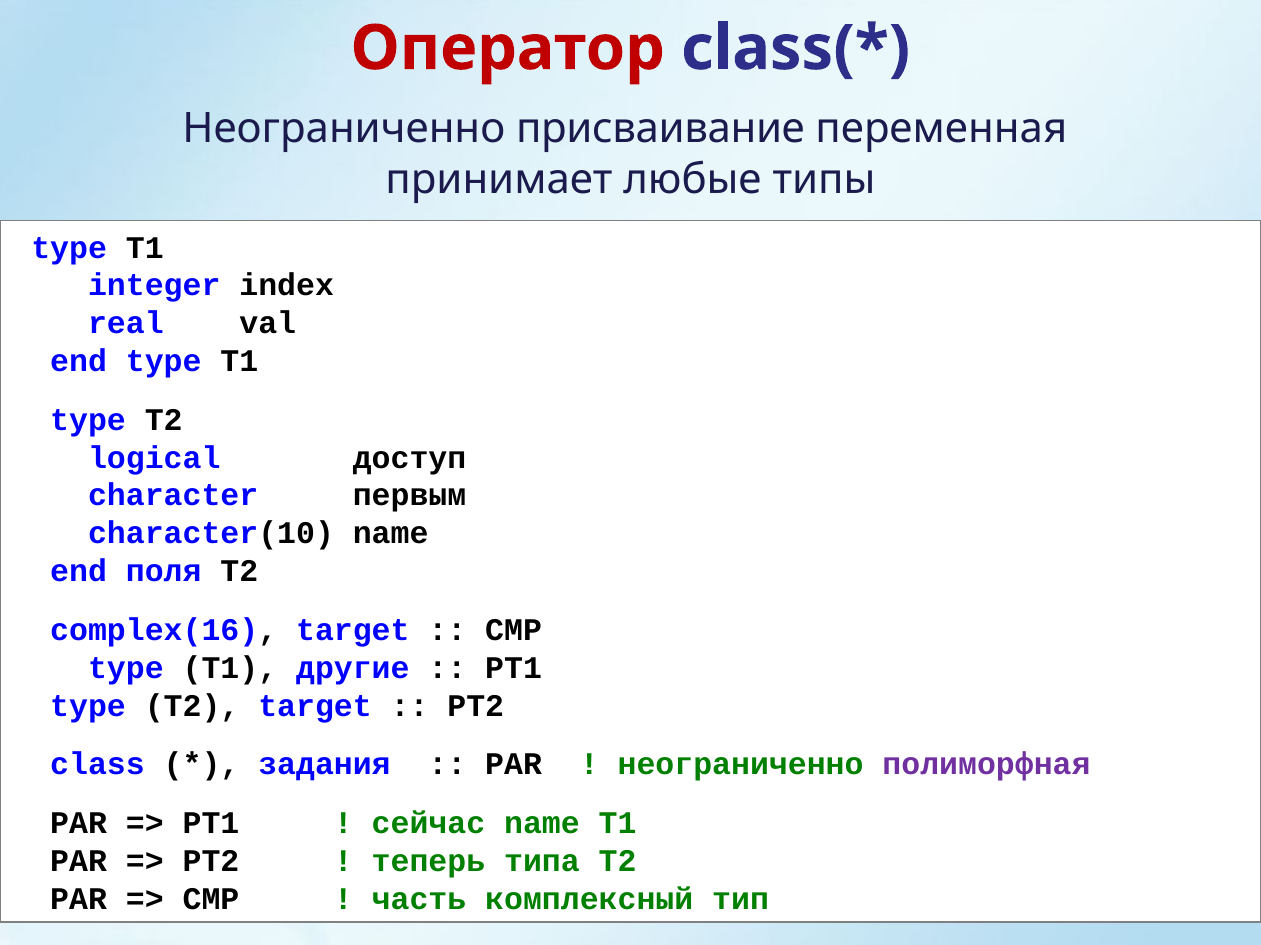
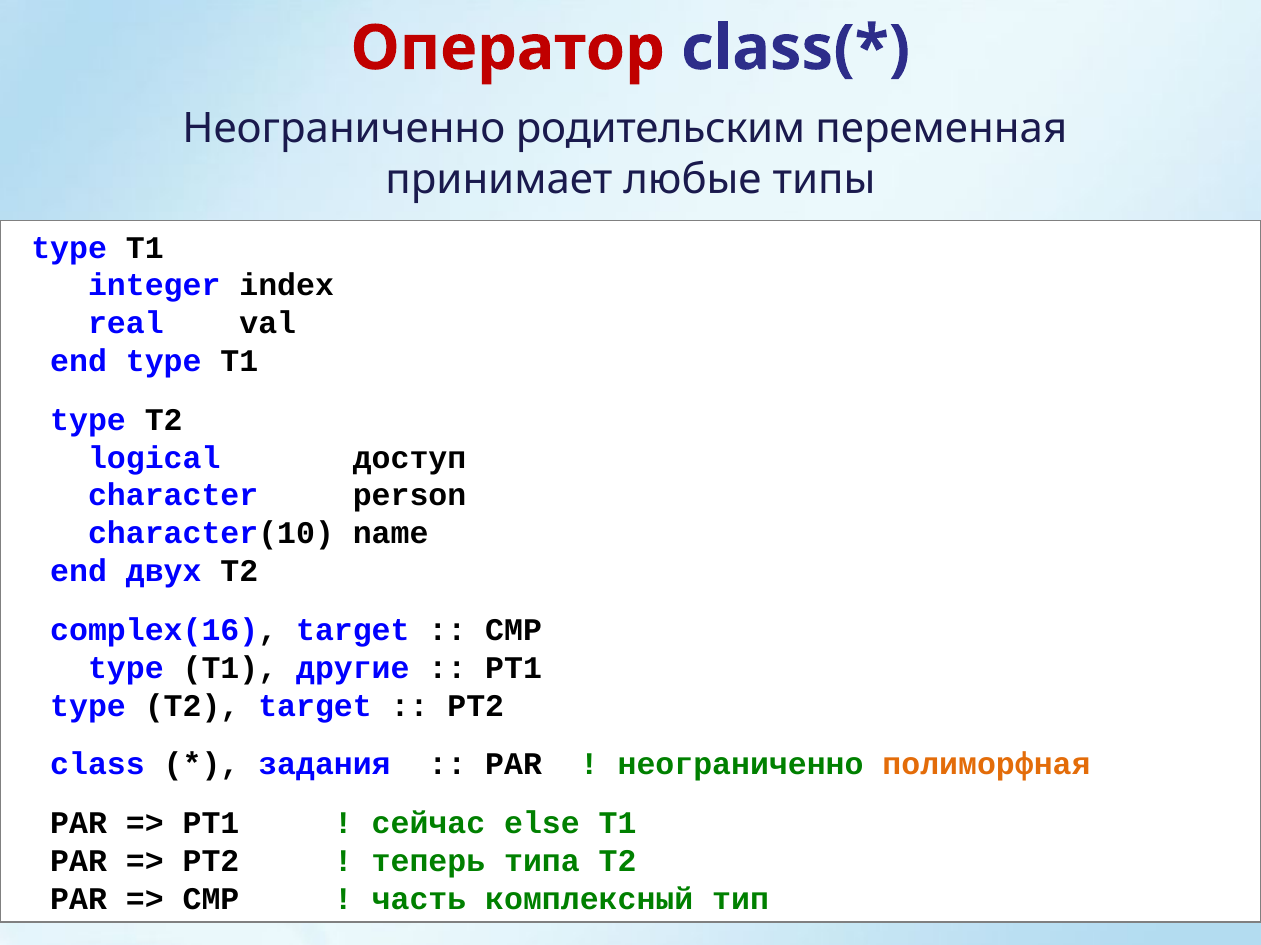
присваивание: присваивание -> родительским
первым: первым -> person
поля: поля -> двух
полиморфная colour: purple -> orange
сейчас name: name -> else
